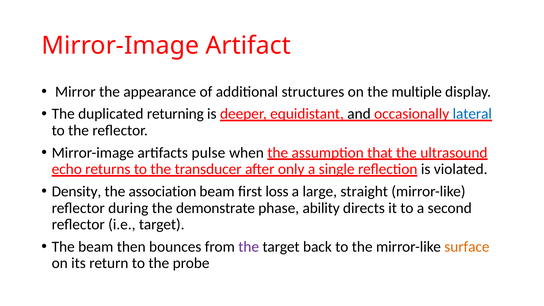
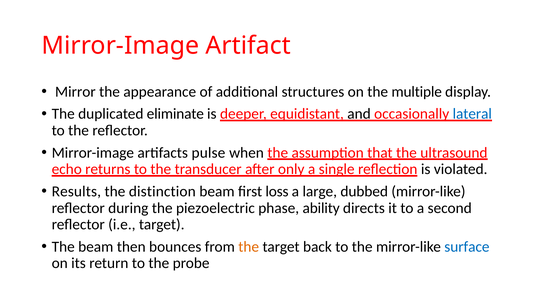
returning: returning -> eliminate
Density: Density -> Results
association: association -> distinction
straight: straight -> dubbed
demonstrate: demonstrate -> piezoelectric
the at (249, 247) colour: purple -> orange
surface colour: orange -> blue
